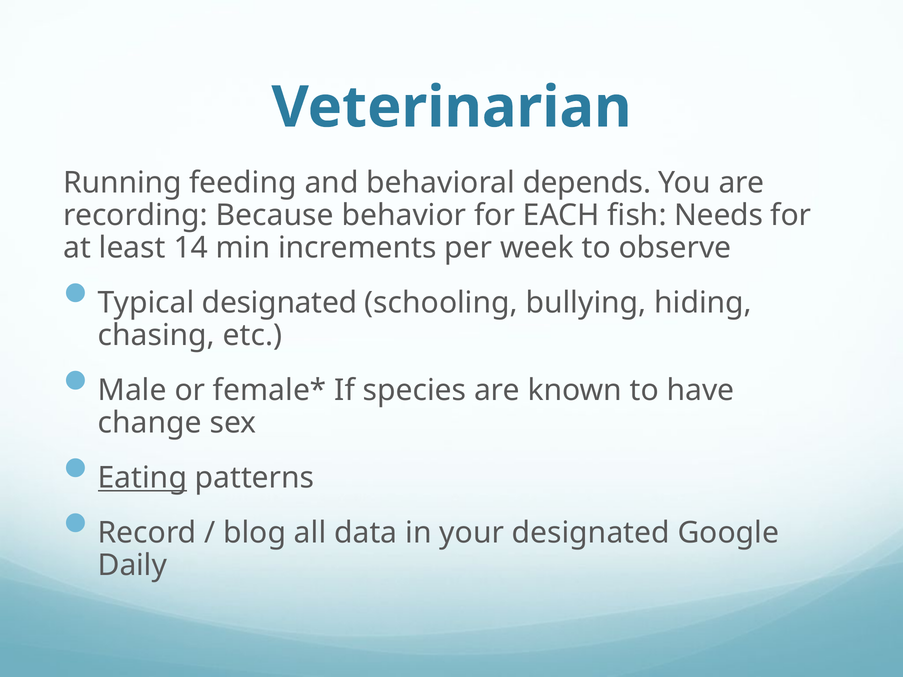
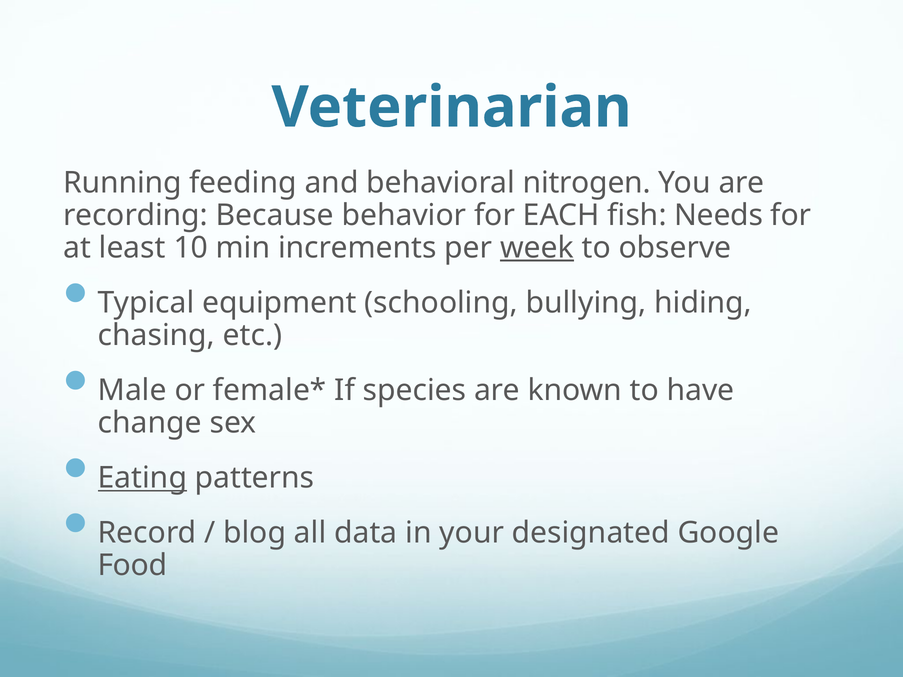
depends: depends -> nitrogen
14: 14 -> 10
week underline: none -> present
Typical designated: designated -> equipment
Daily: Daily -> Food
